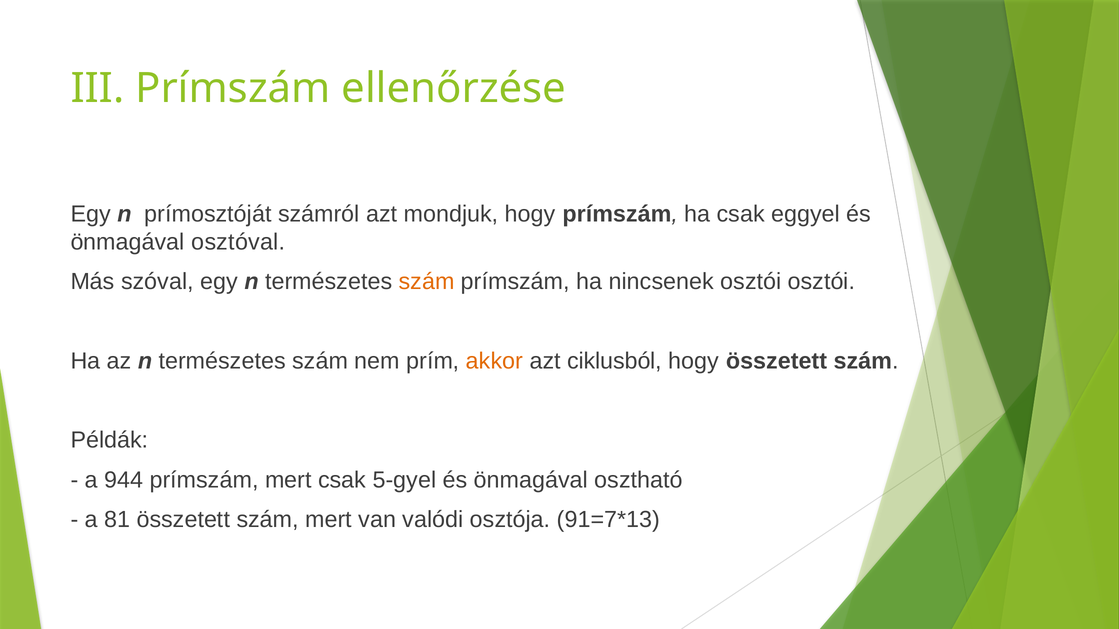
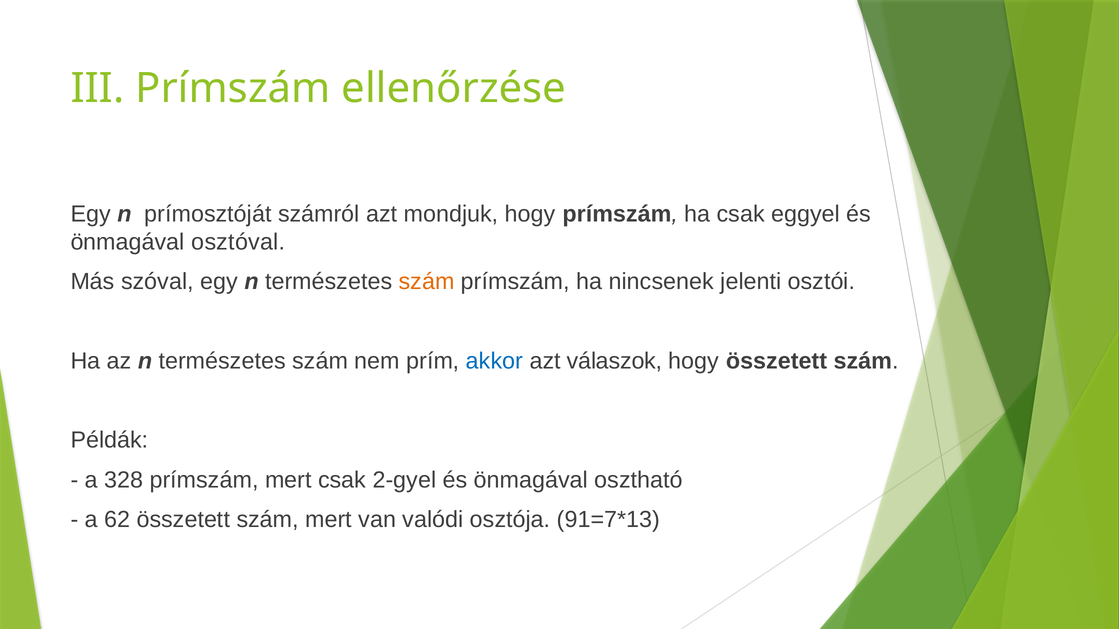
nincsenek osztói: osztói -> jelenti
akkor colour: orange -> blue
ciklusból: ciklusból -> válaszok
944: 944 -> 328
5-gyel: 5-gyel -> 2-gyel
81: 81 -> 62
